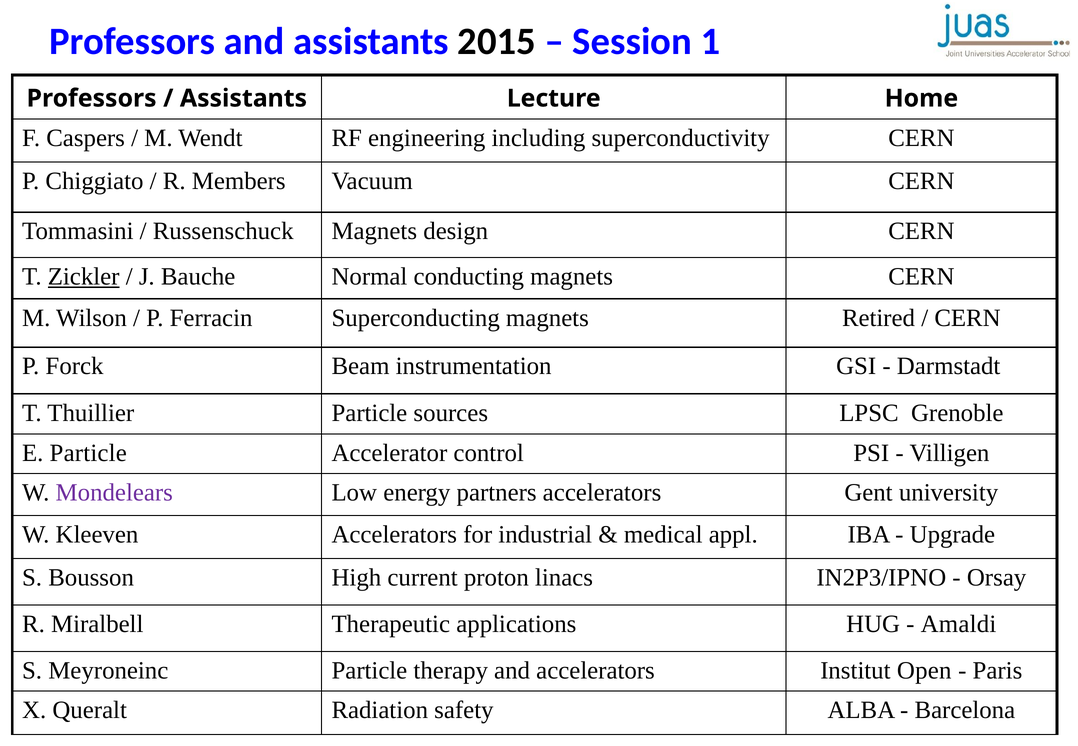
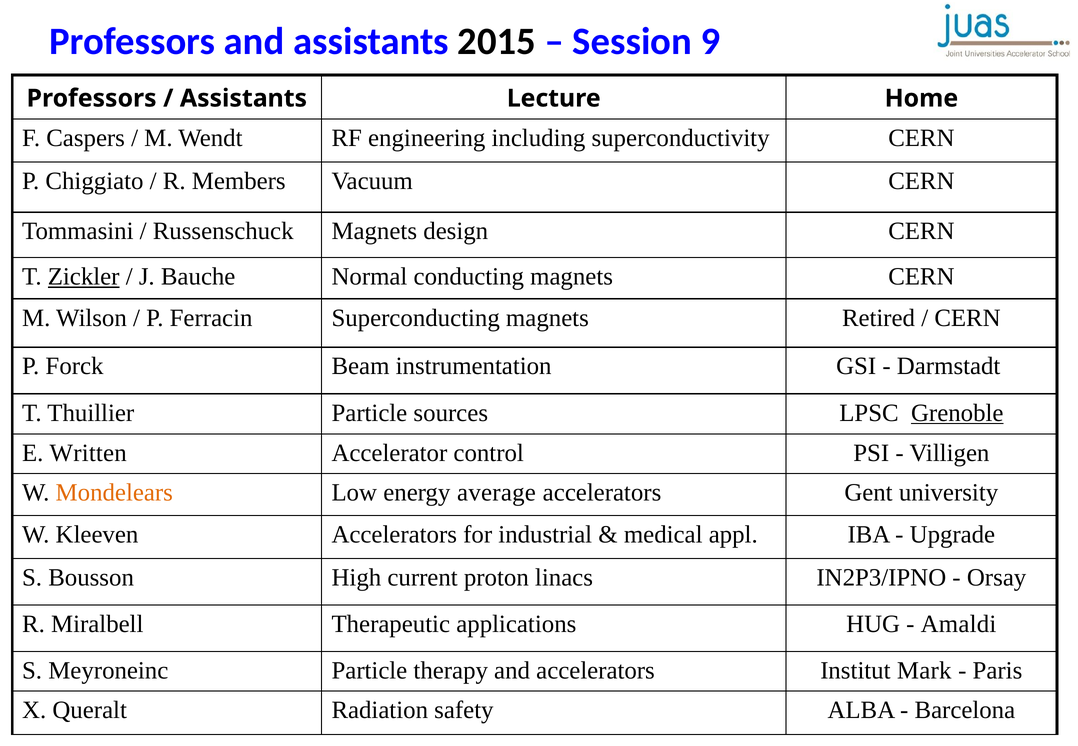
1: 1 -> 9
Grenoble underline: none -> present
E Particle: Particle -> Written
Mondelears colour: purple -> orange
partners: partners -> average
Open: Open -> Mark
